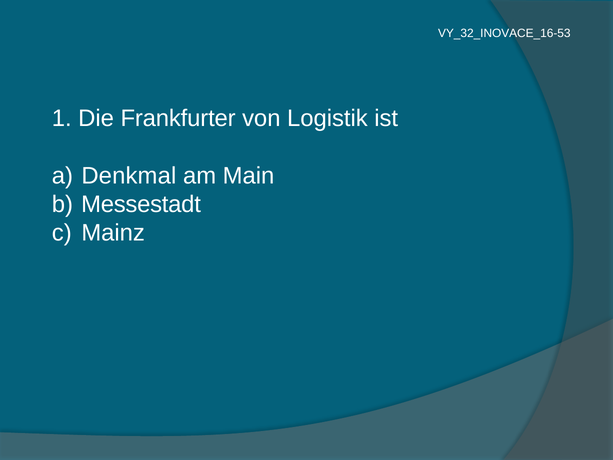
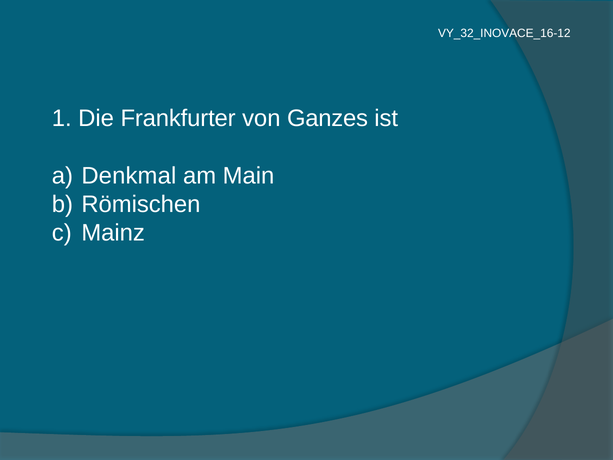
VY_32_INOVACE_16-53: VY_32_INOVACE_16-53 -> VY_32_INOVACE_16-12
Logistik: Logistik -> Ganzes
Messestadt: Messestadt -> Römischen
